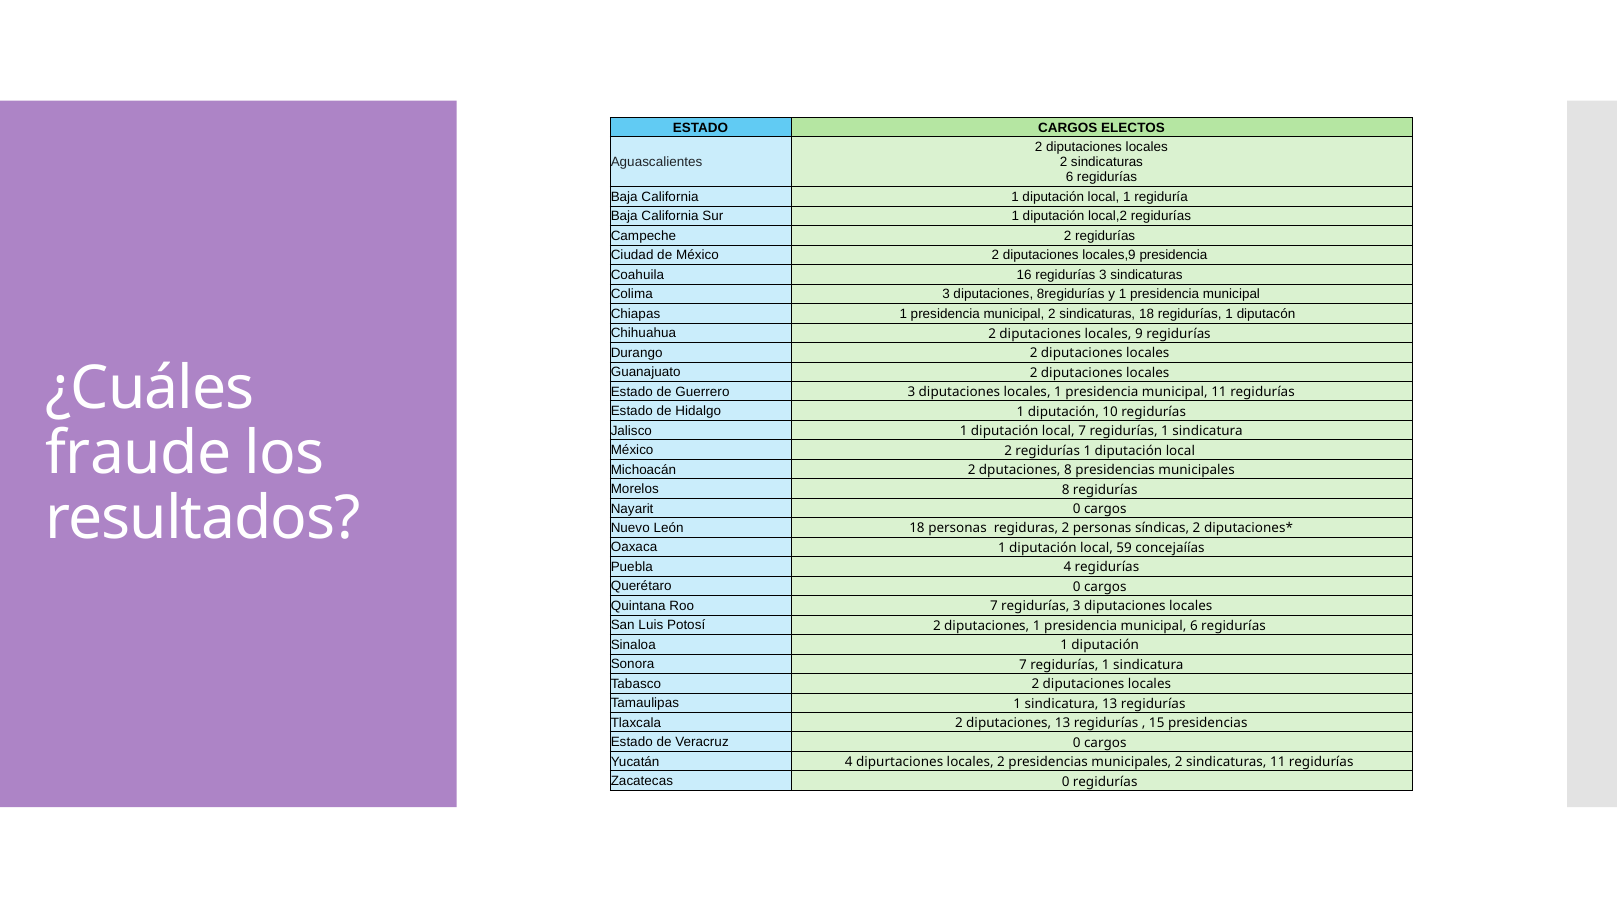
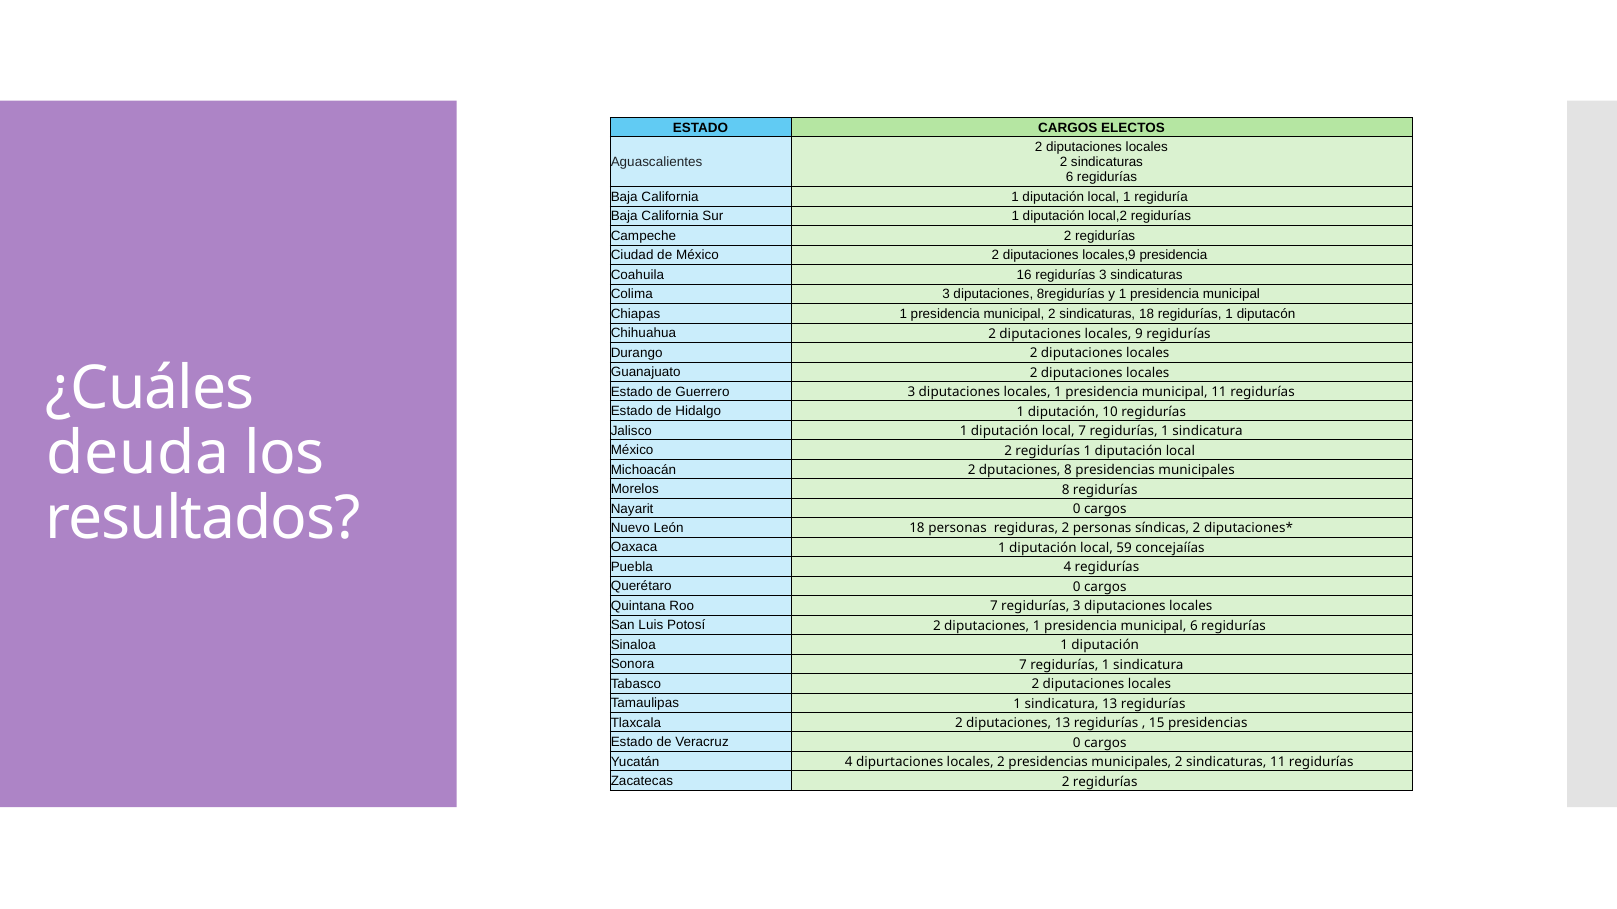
fraude: fraude -> deuda
Zacatecas 0: 0 -> 2
